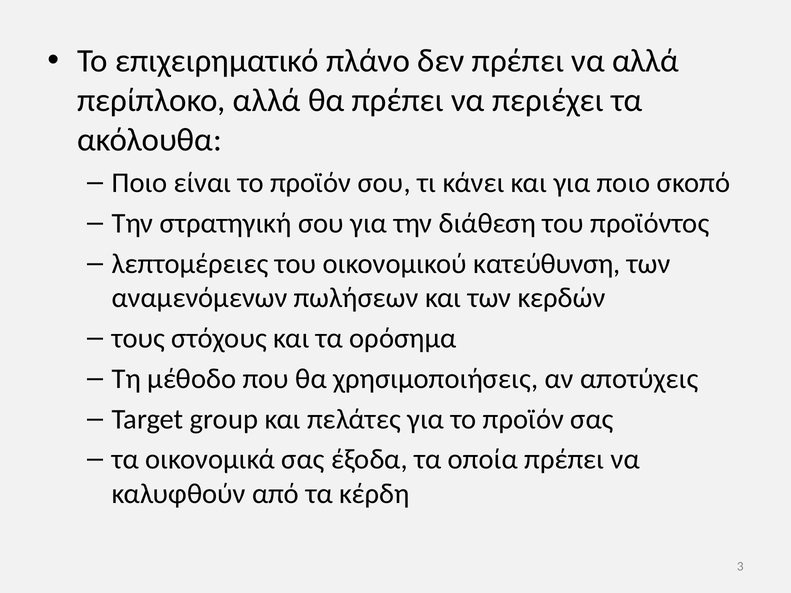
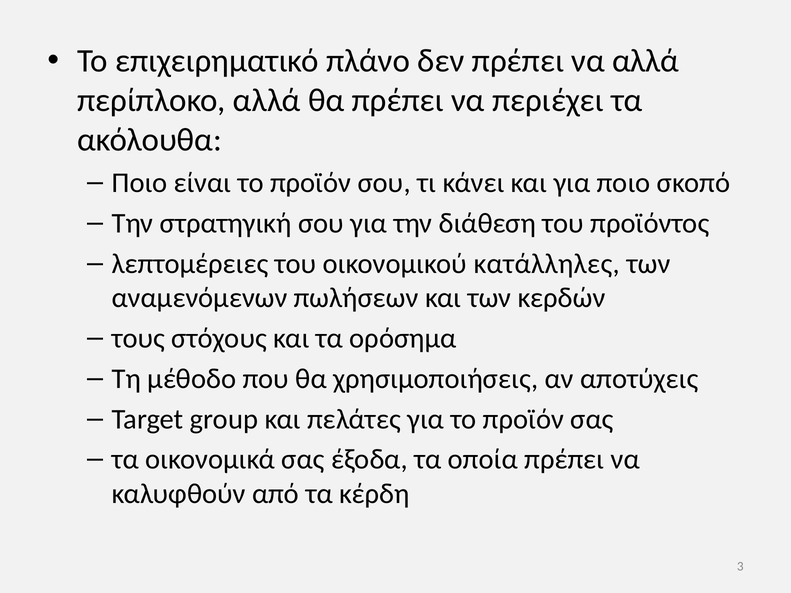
κατεύθυνση: κατεύθυνση -> κατάλληλες
